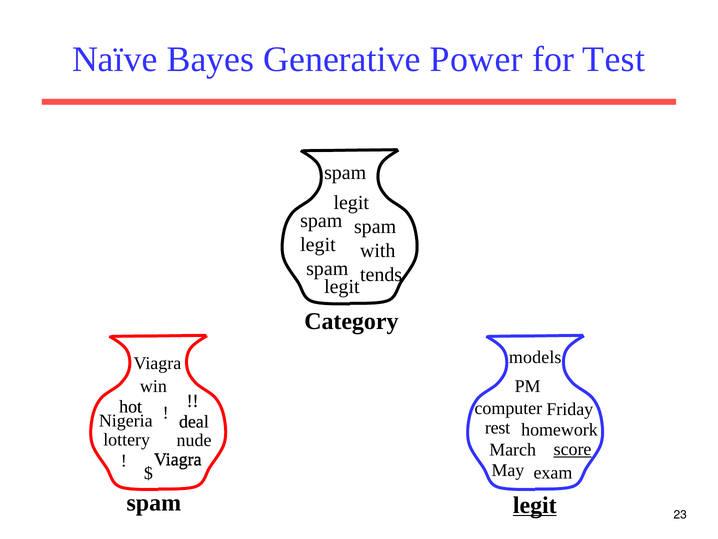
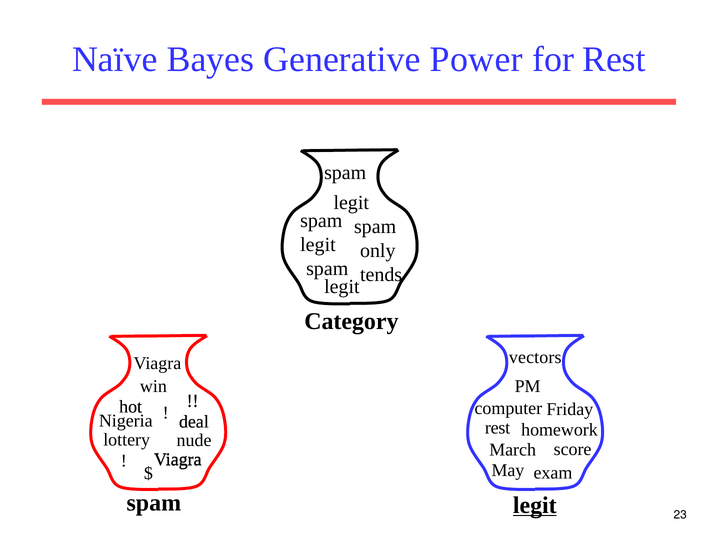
for Test: Test -> Rest
with: with -> only
models: models -> vectors
score underline: present -> none
